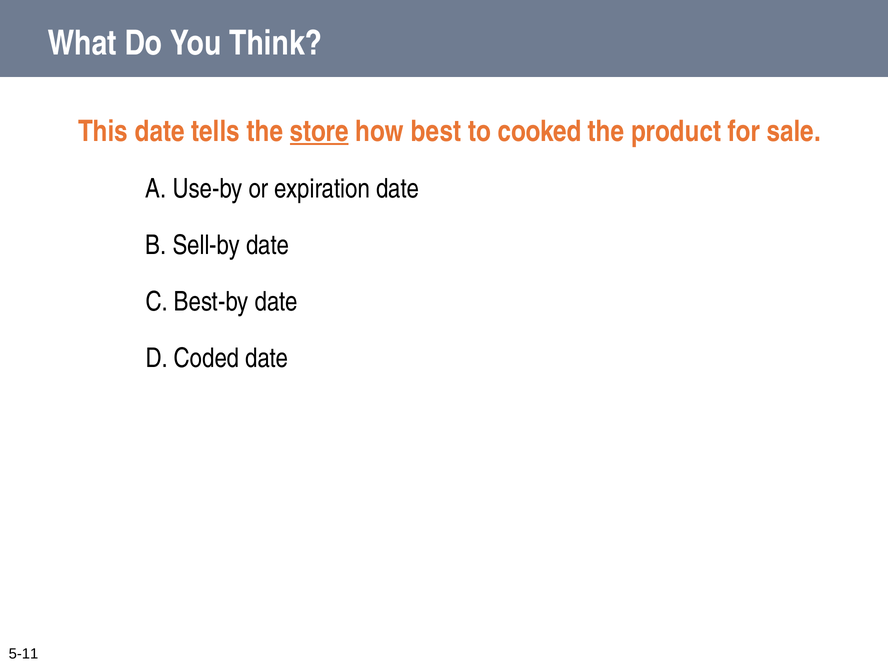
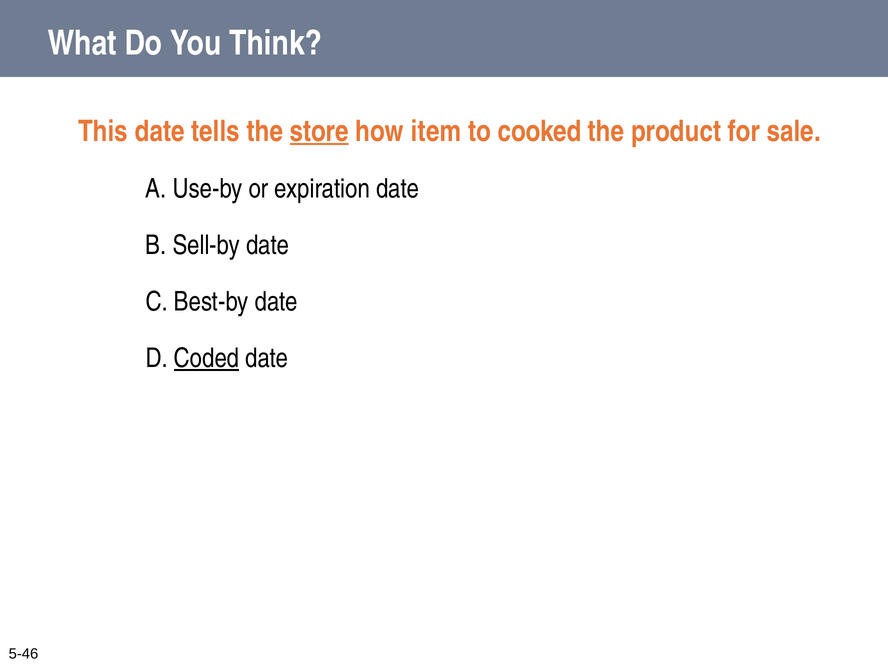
best: best -> item
Coded underline: none -> present
5-11: 5-11 -> 5-46
